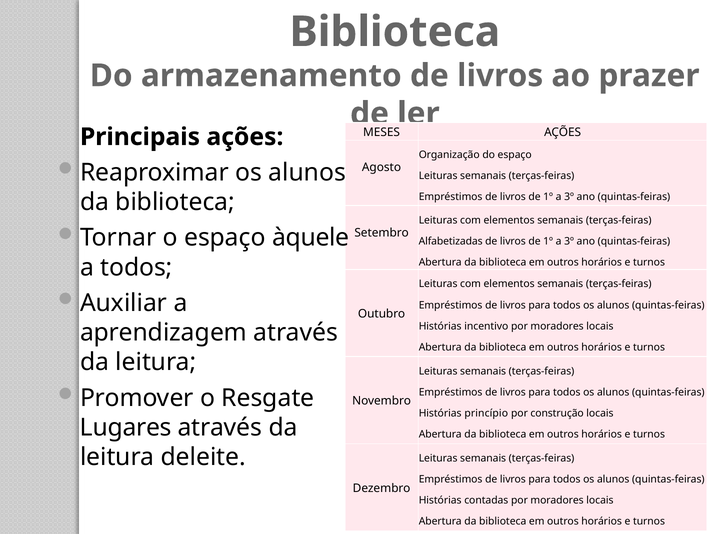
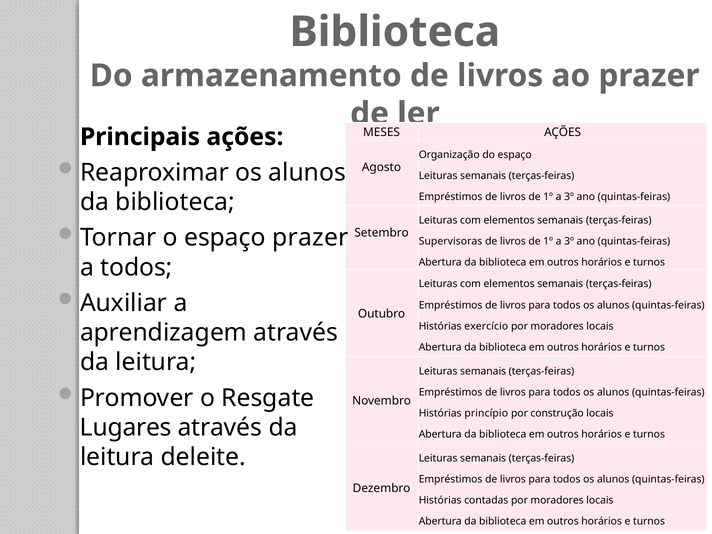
espaço àquele: àquele -> prazer
Alfabetizadas: Alfabetizadas -> Supervisoras
incentivo: incentivo -> exercício
